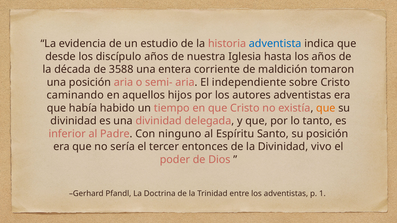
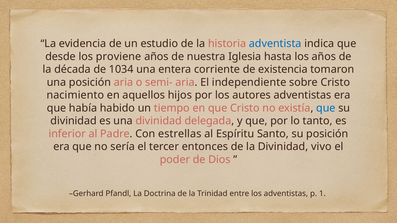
discípulo: discípulo -> proviene
3588: 3588 -> 1034
maldición: maldición -> existencia
caminando: caminando -> nacimiento
que at (326, 108) colour: orange -> blue
ninguno: ninguno -> estrellas
